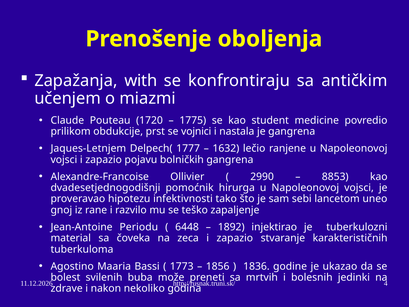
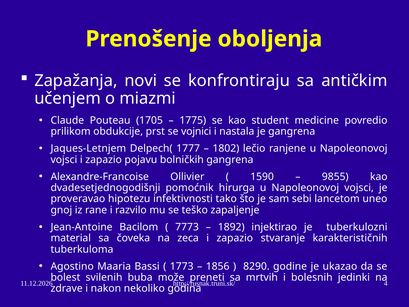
with: with -> novi
1720: 1720 -> 1705
1632: 1632 -> 1802
2990: 2990 -> 1590
8853: 8853 -> 9855
Periodu: Periodu -> Bacilom
6448: 6448 -> 7773
1836: 1836 -> 8290
